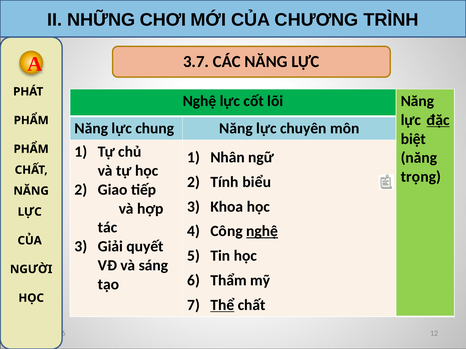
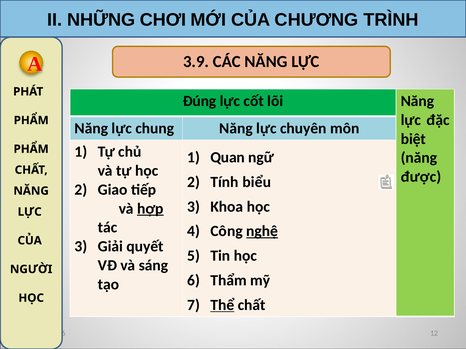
3.7: 3.7 -> 3.9
Nghệ at (200, 101): Nghệ -> Đúng
đặc underline: present -> none
Nhân: Nhân -> Quan
trọng: trọng -> được
hợp underline: none -> present
